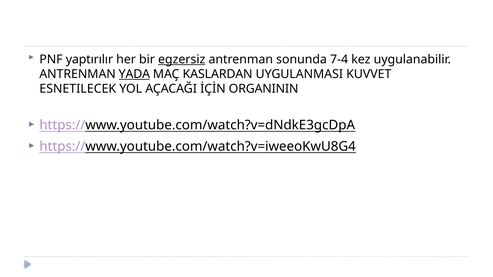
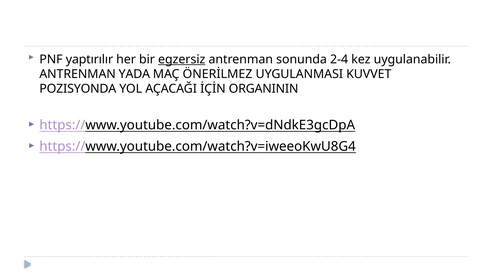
7-4: 7-4 -> 2-4
YADA underline: present -> none
KASLARDAN: KASLARDAN -> ÖNERİLMEZ
ESNETILECEK: ESNETILECEK -> POZISYONDA
